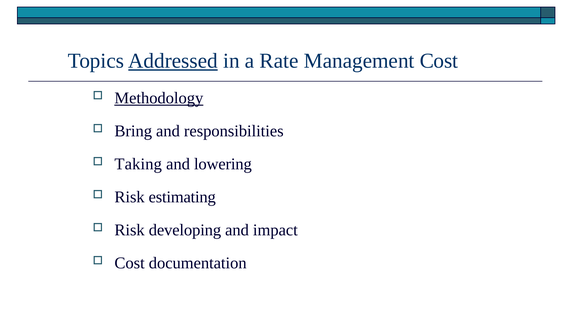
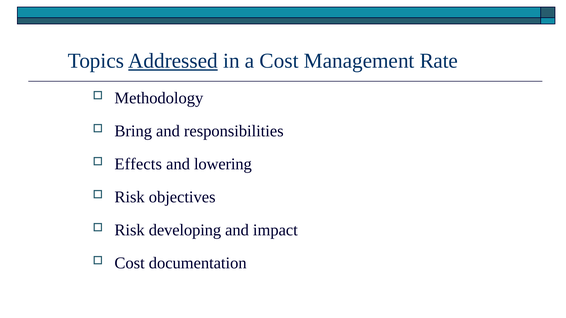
a Rate: Rate -> Cost
Management Cost: Cost -> Rate
Methodology underline: present -> none
Taking: Taking -> Effects
estimating: estimating -> objectives
